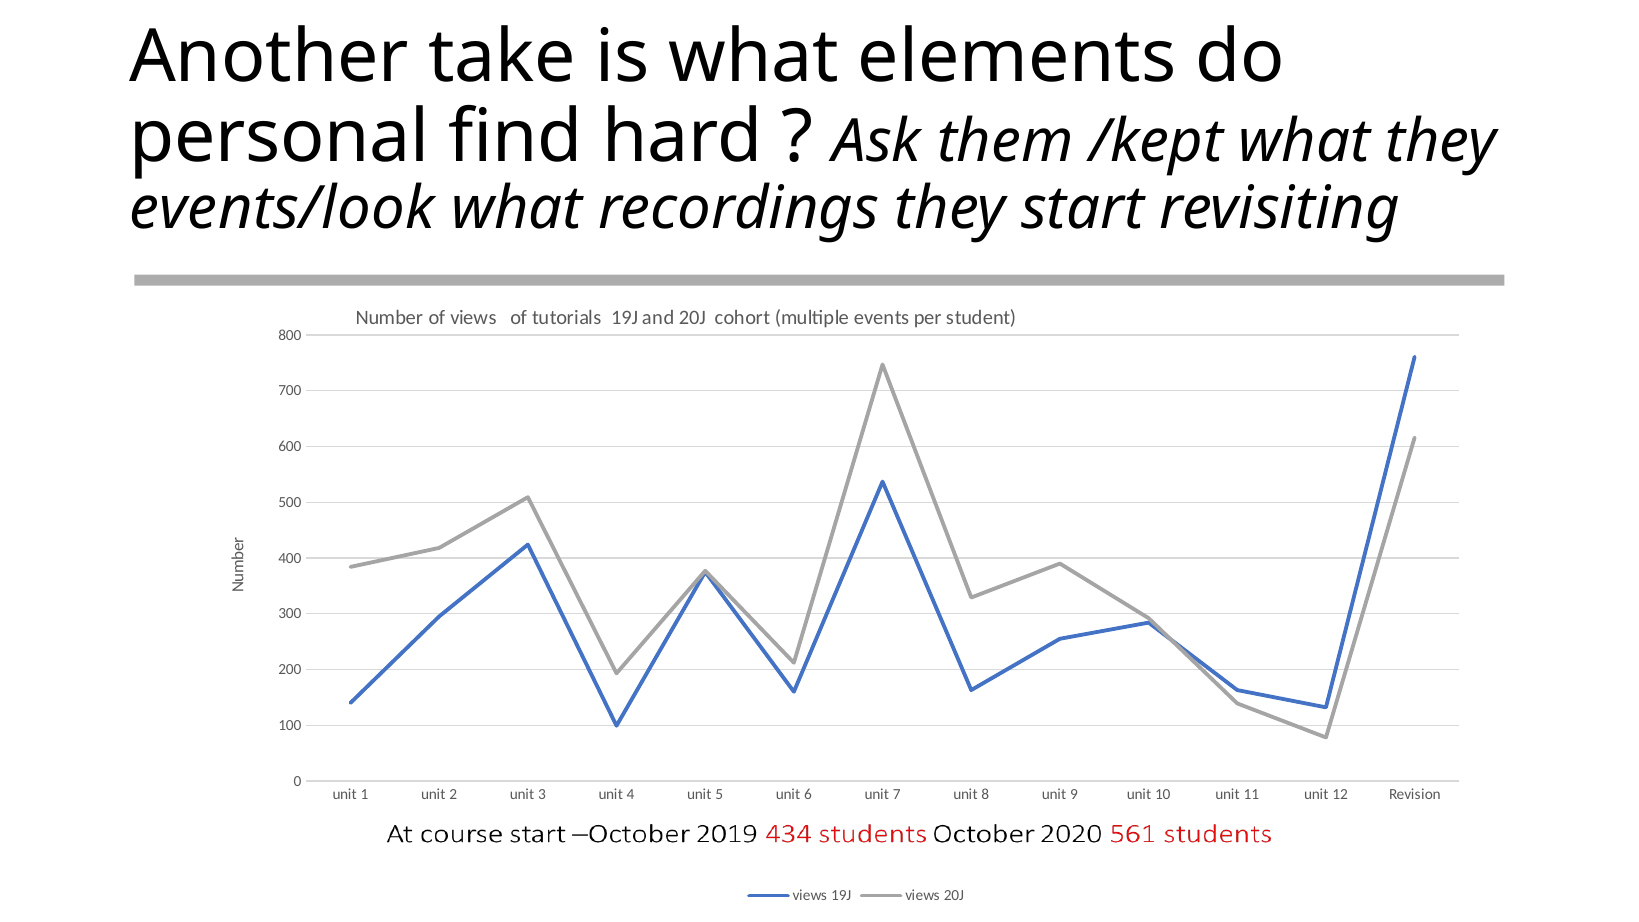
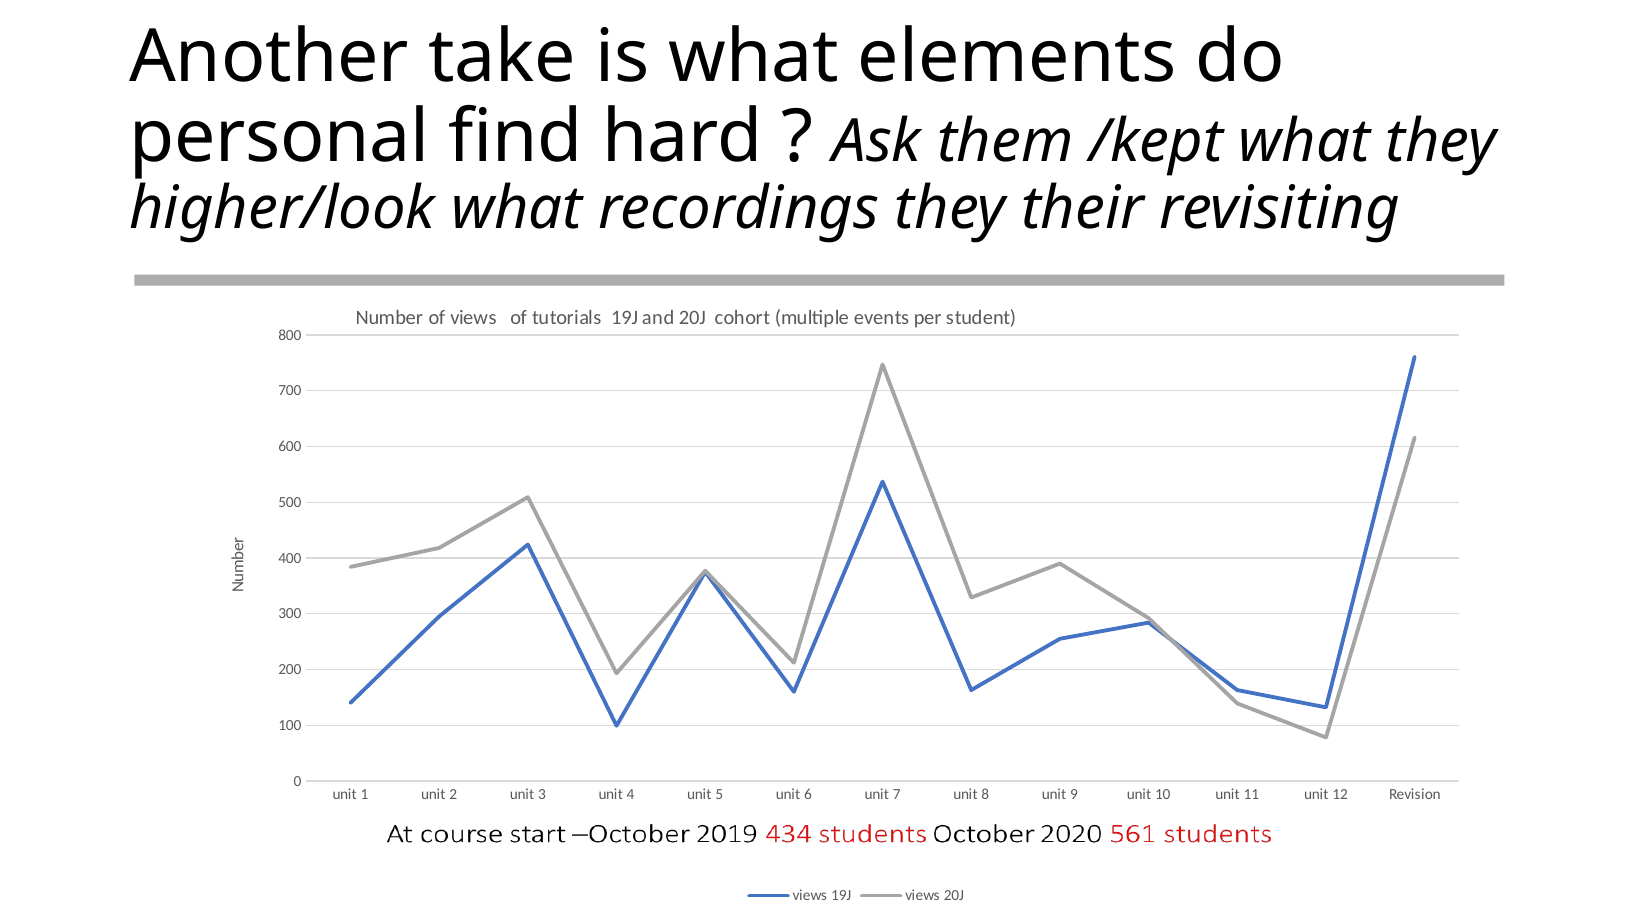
events/look: events/look -> higher/look
start: start -> their
